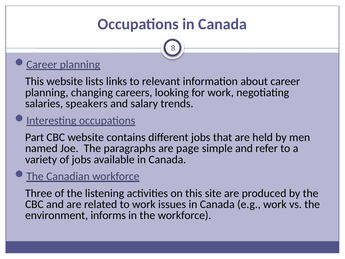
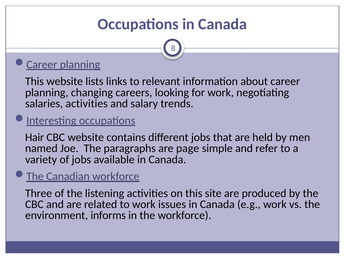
salaries speakers: speakers -> activities
Part: Part -> Hair
